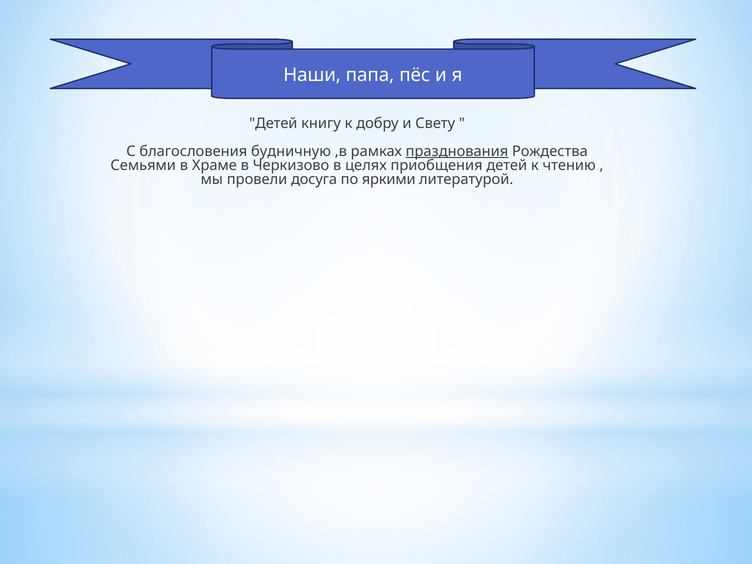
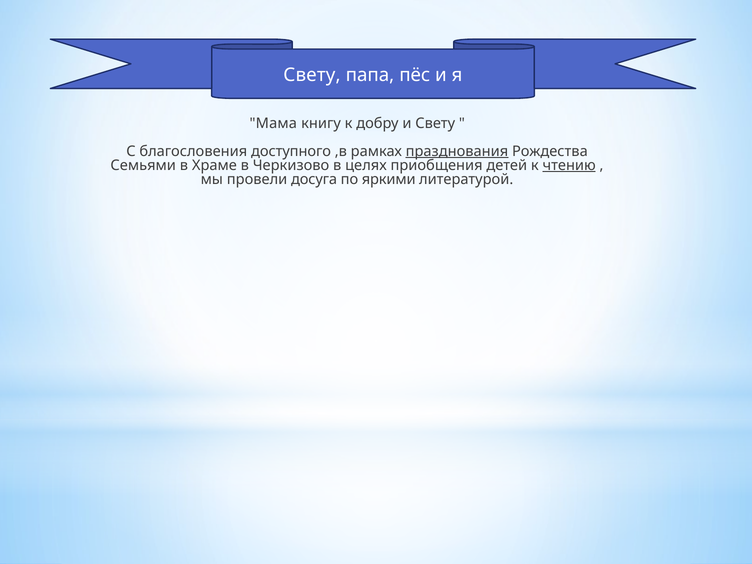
Наши at (312, 75): Наши -> Свету
Детей at (273, 123): Детей -> Мама
будничную: будничную -> доступного
чтению underline: none -> present
